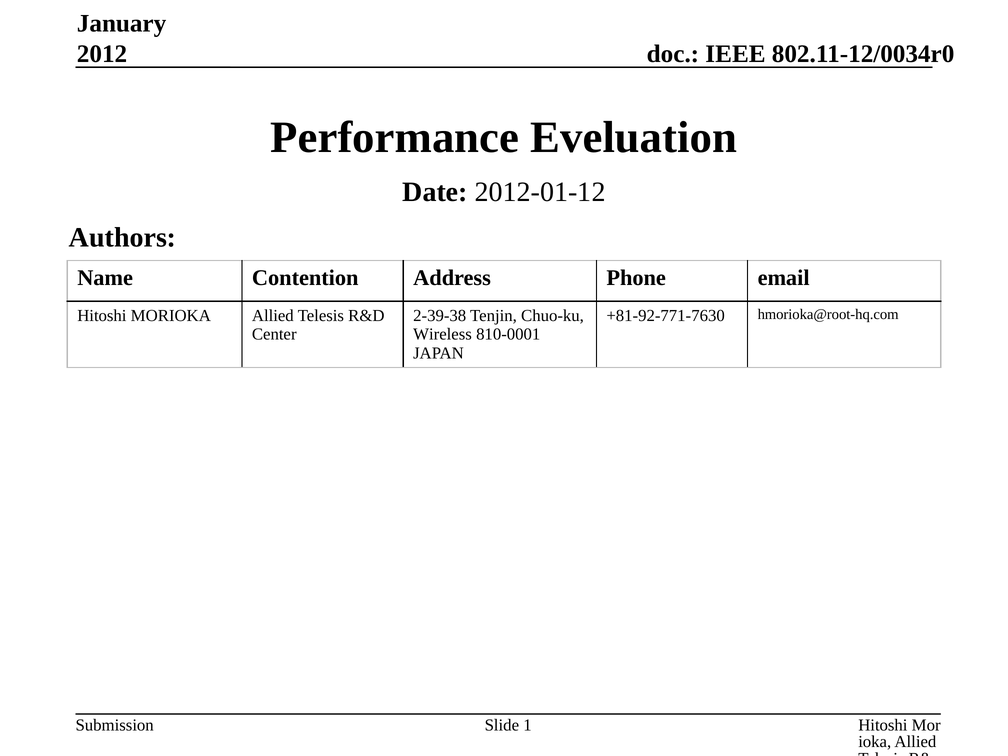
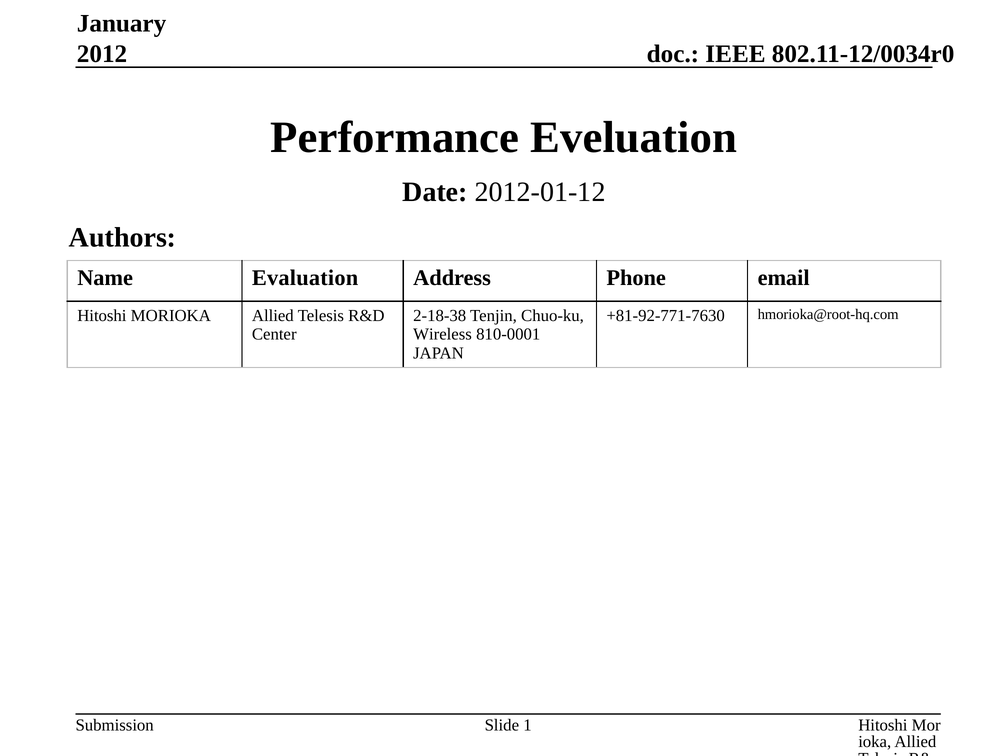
Contention: Contention -> Evaluation
2-39-38: 2-39-38 -> 2-18-38
